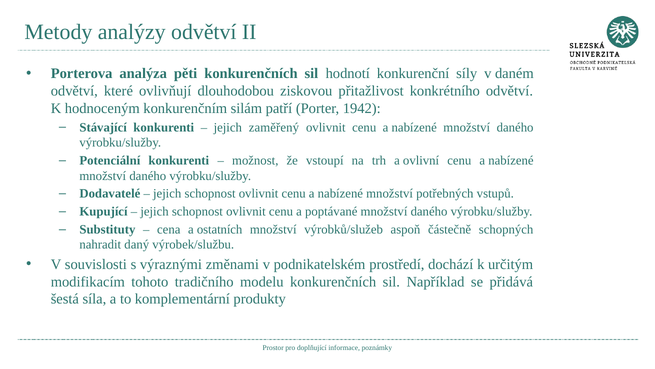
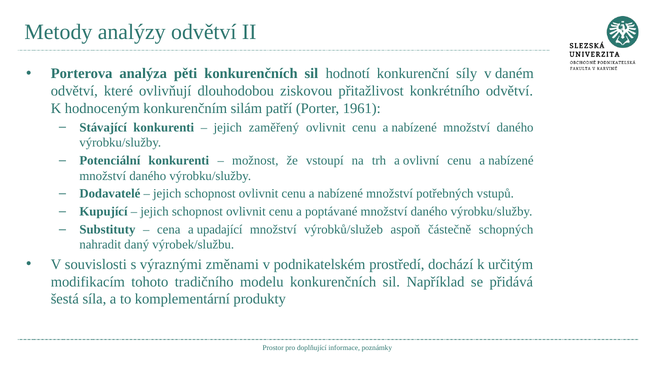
1942: 1942 -> 1961
ostatních: ostatních -> upadající
